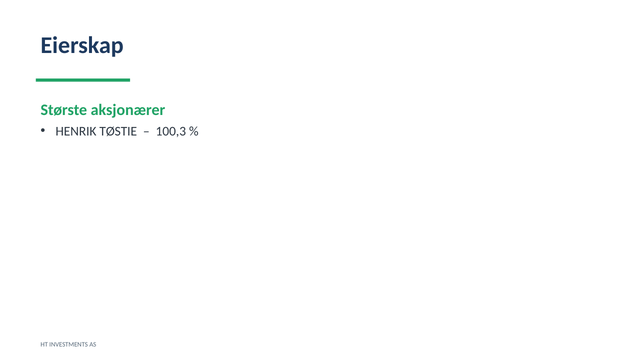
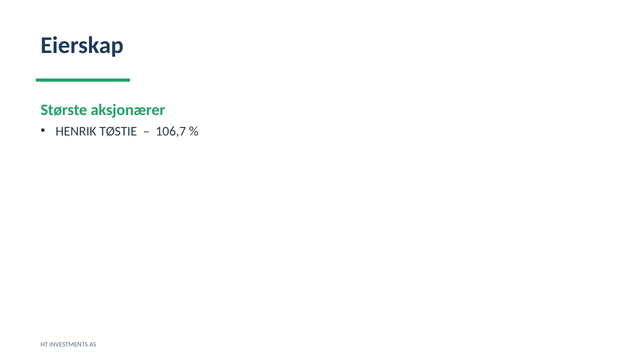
100,3: 100,3 -> 106,7
